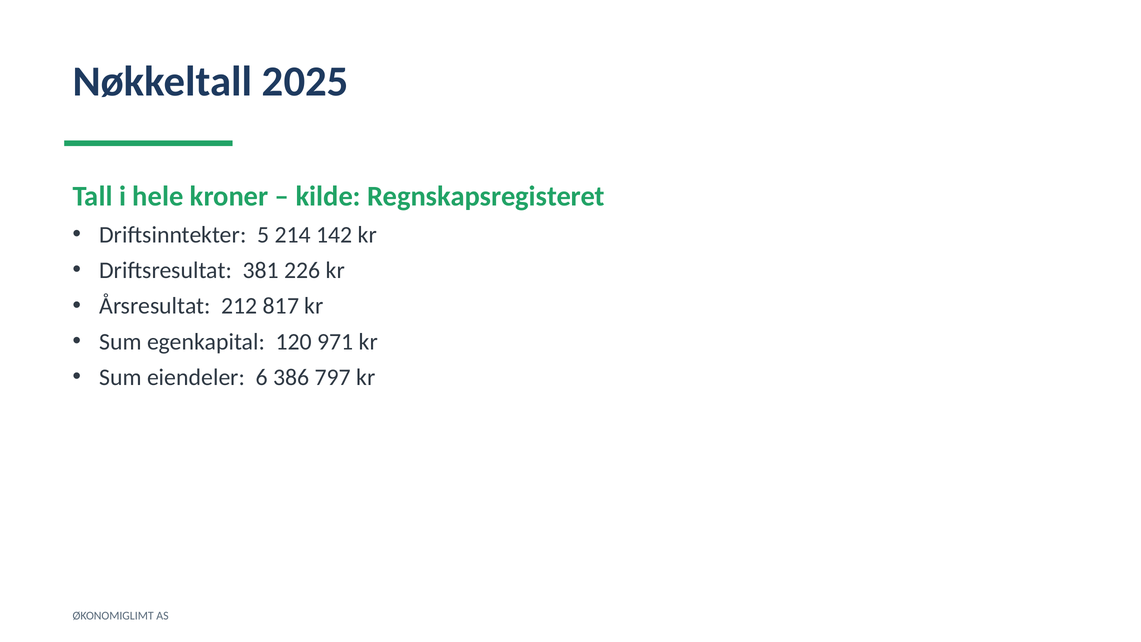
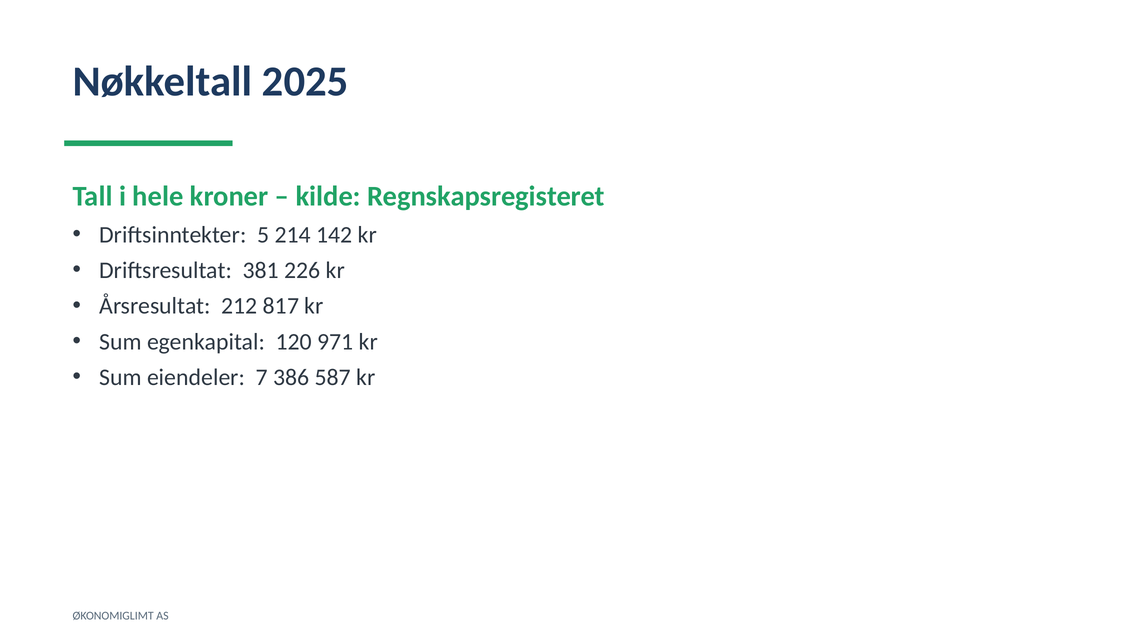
6: 6 -> 7
797: 797 -> 587
